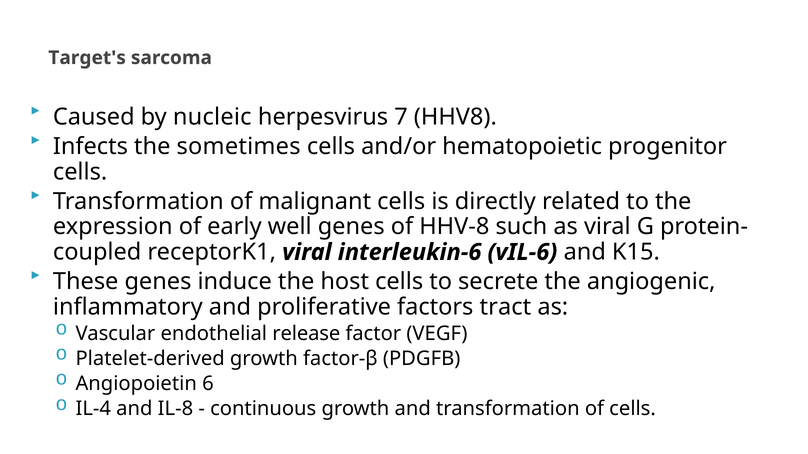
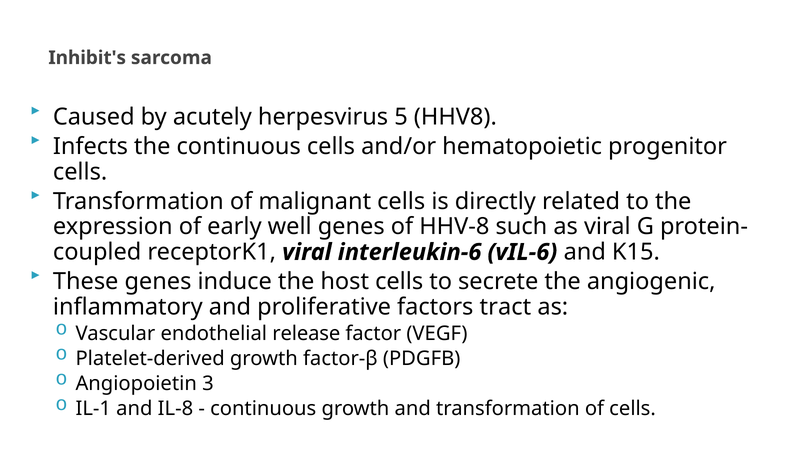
Target's: Target's -> Inhibit's
nucleic: nucleic -> acutely
7: 7 -> 5
the sometimes: sometimes -> continuous
6: 6 -> 3
IL-4: IL-4 -> IL-1
